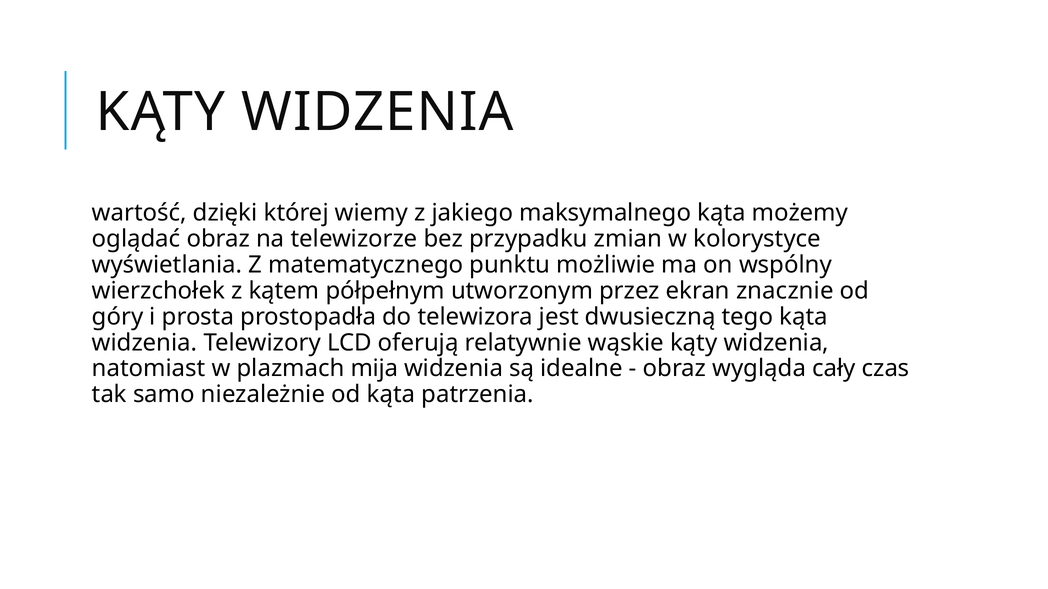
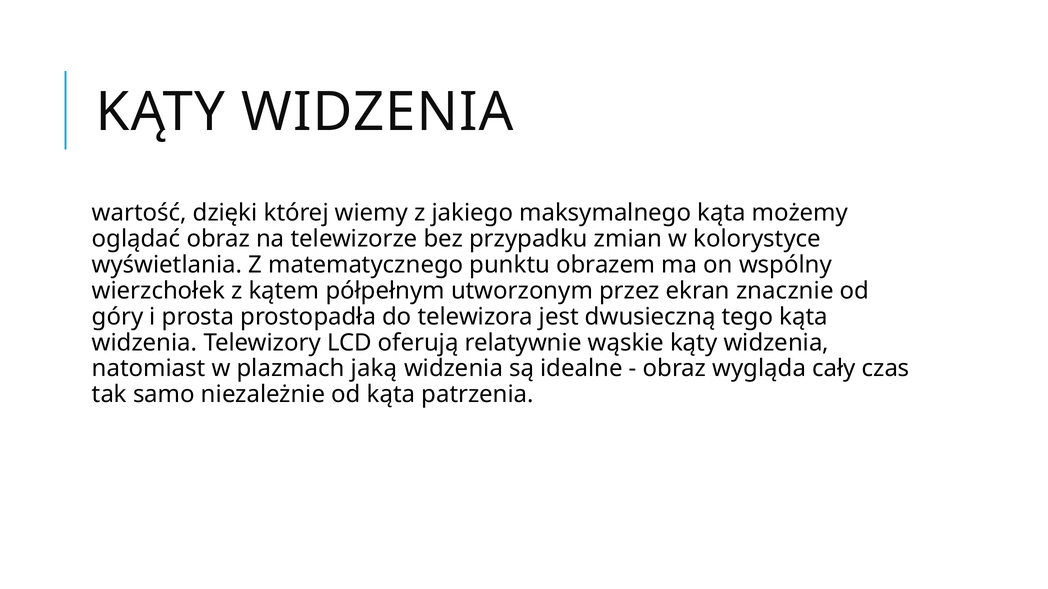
możliwie: możliwie -> obrazem
mija: mija -> jaką
